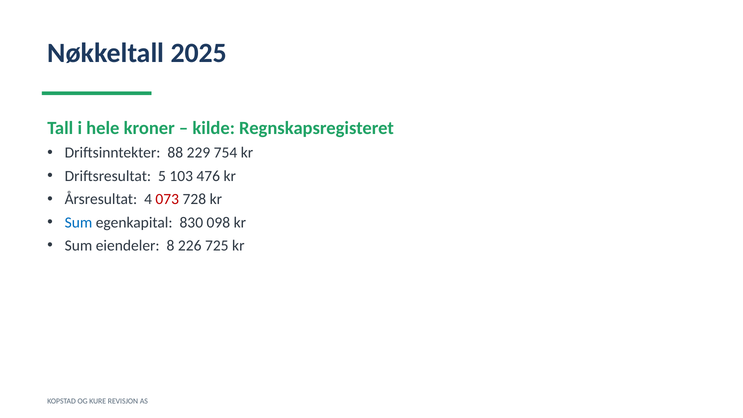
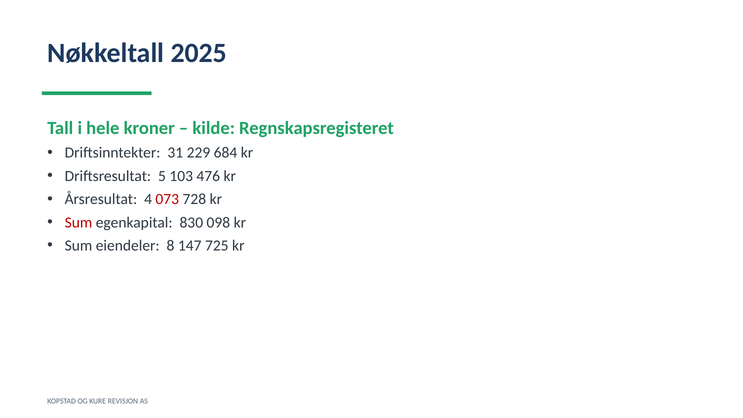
88: 88 -> 31
754: 754 -> 684
Sum at (78, 222) colour: blue -> red
226: 226 -> 147
